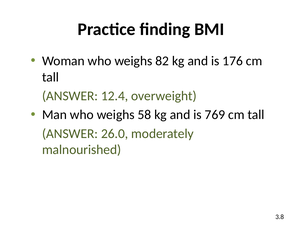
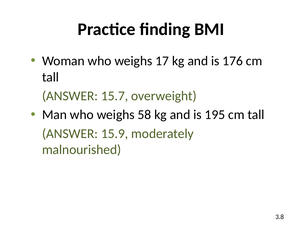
82: 82 -> 17
12.4: 12.4 -> 15.7
769: 769 -> 195
26.0: 26.0 -> 15.9
